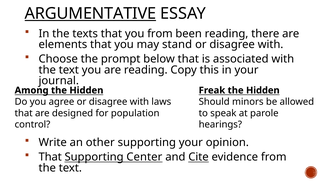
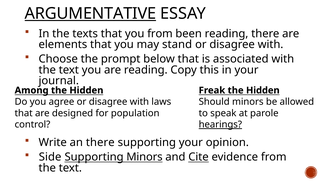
hearings underline: none -> present
an other: other -> there
That at (50, 157): That -> Side
Supporting Center: Center -> Minors
